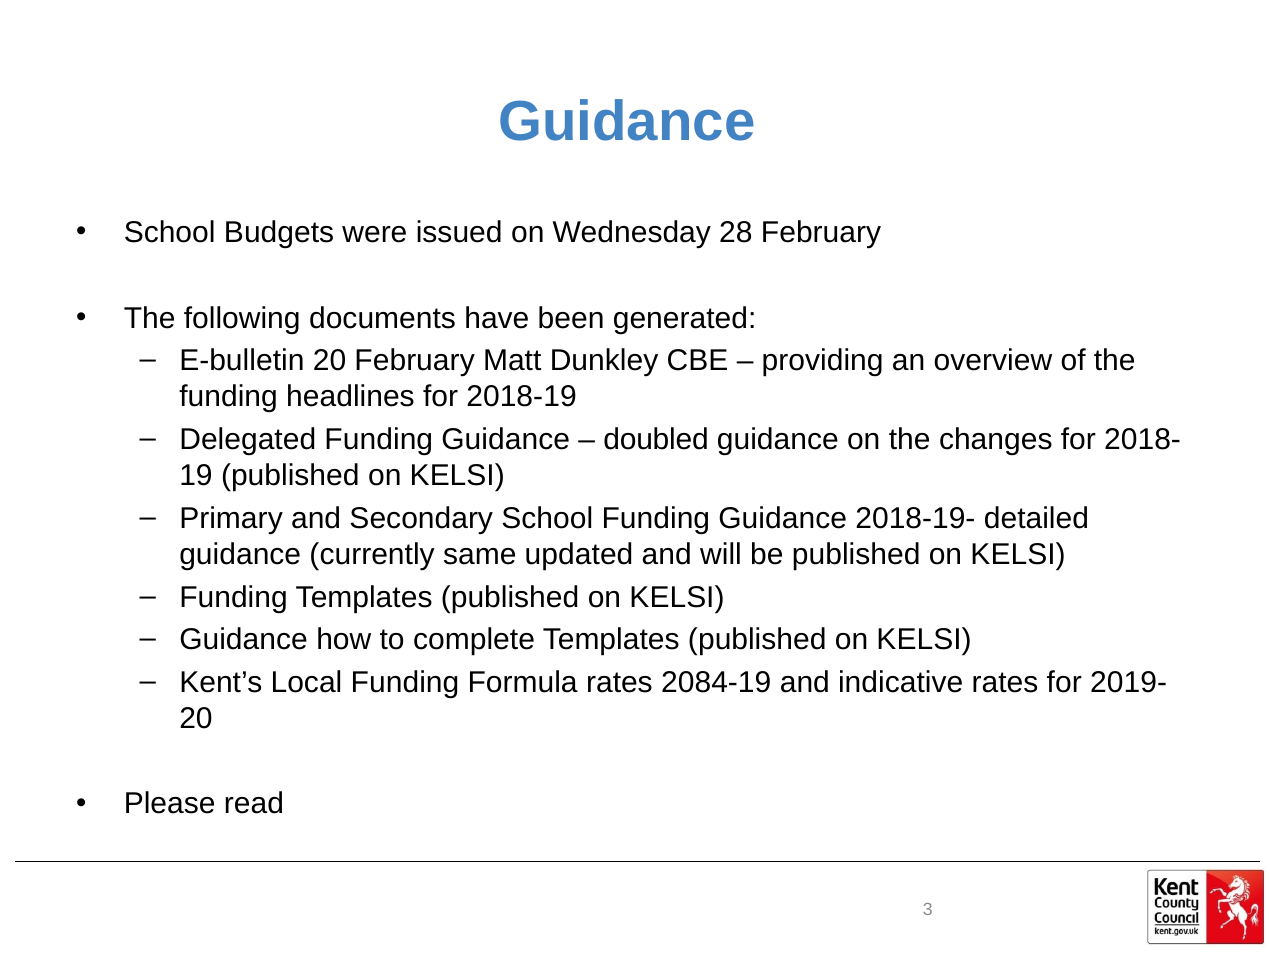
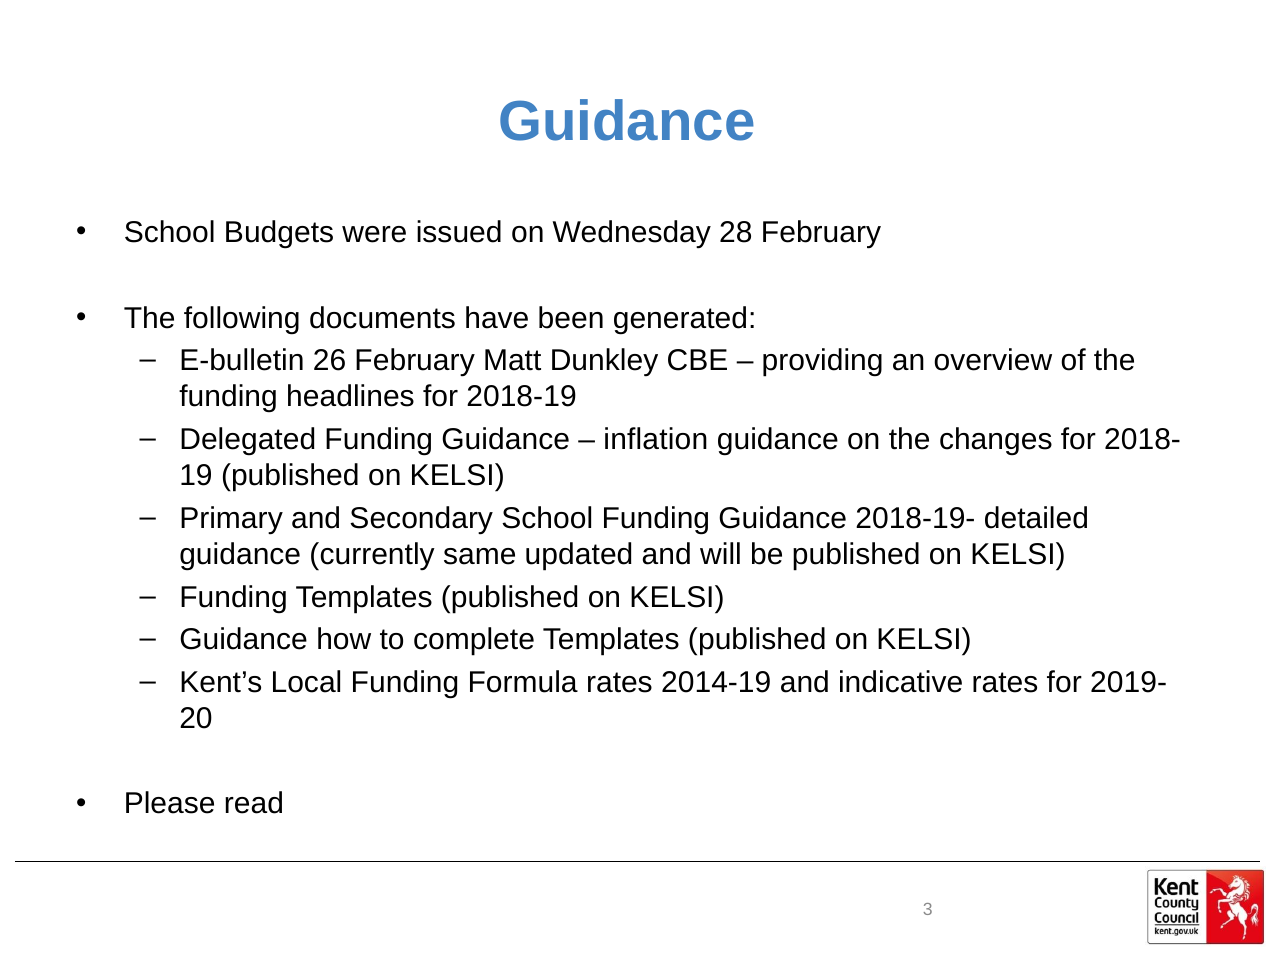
E-bulletin 20: 20 -> 26
doubled: doubled -> inflation
2084-19: 2084-19 -> 2014-19
